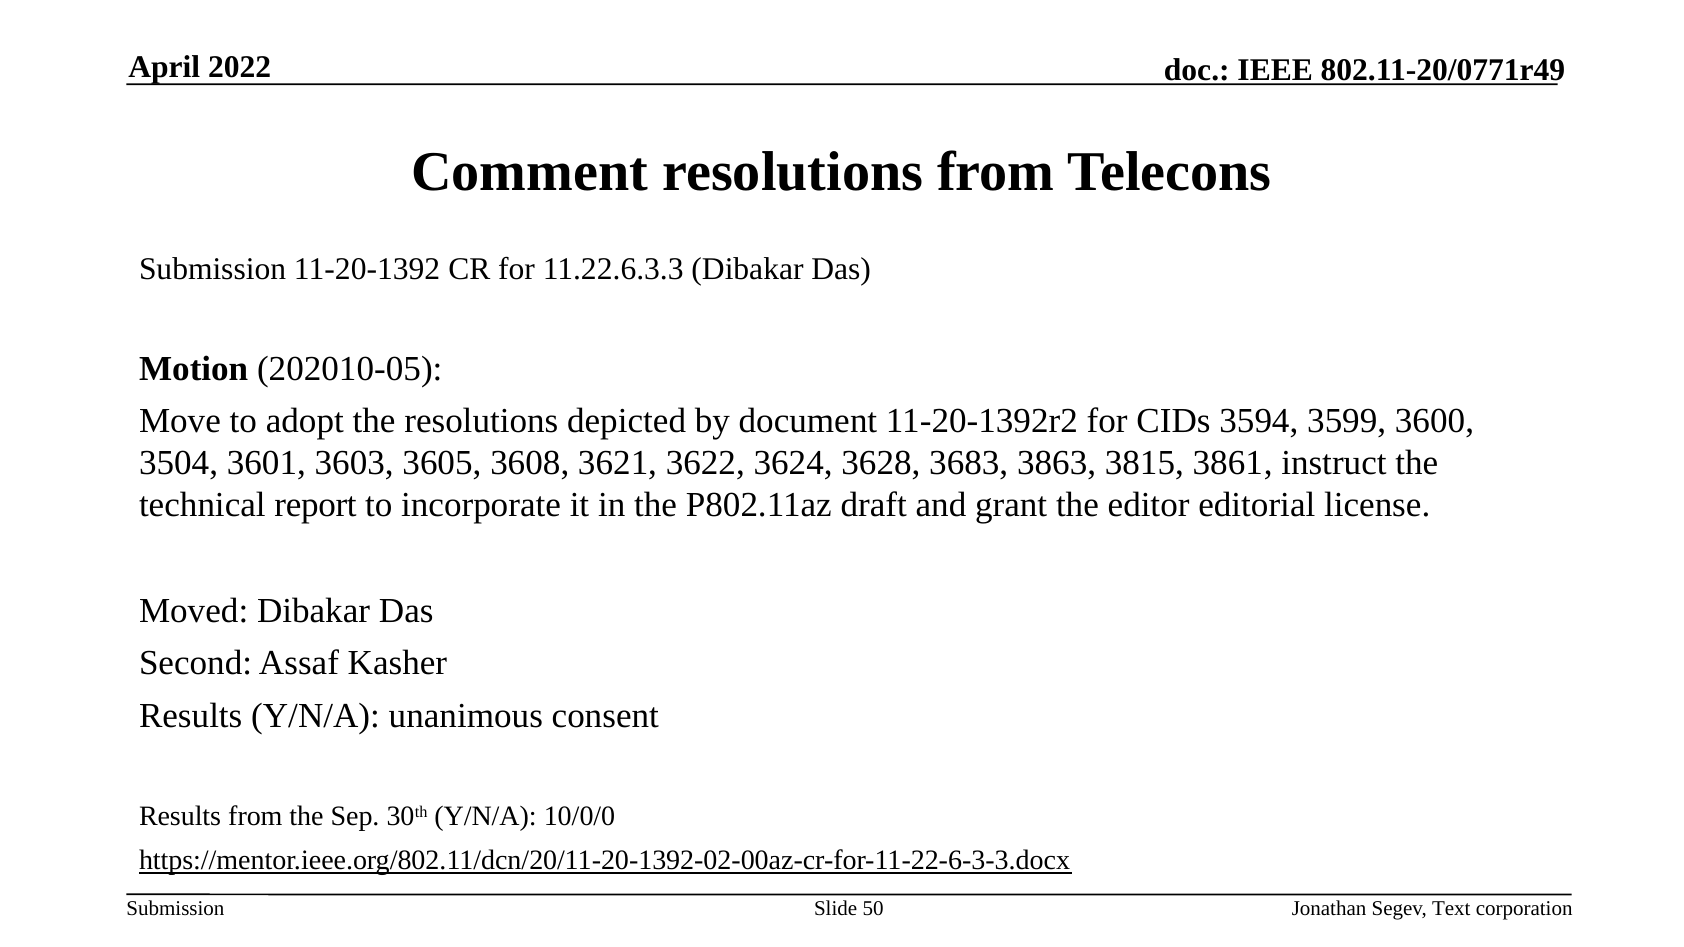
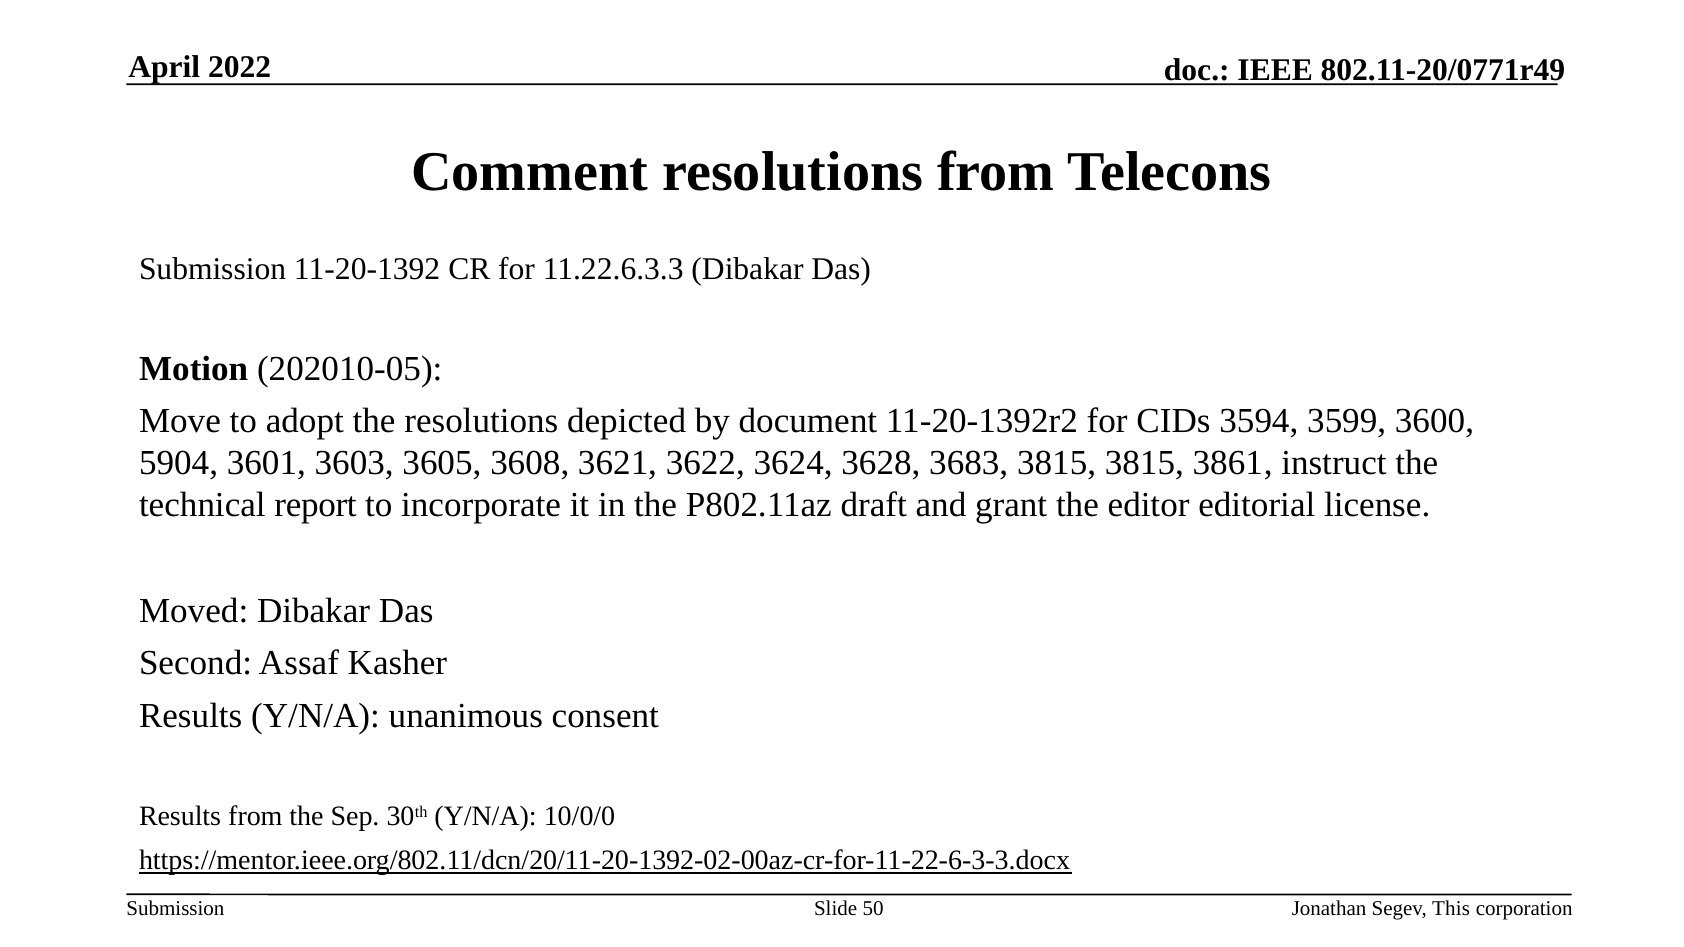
3504: 3504 -> 5904
3683 3863: 3863 -> 3815
Text: Text -> This
